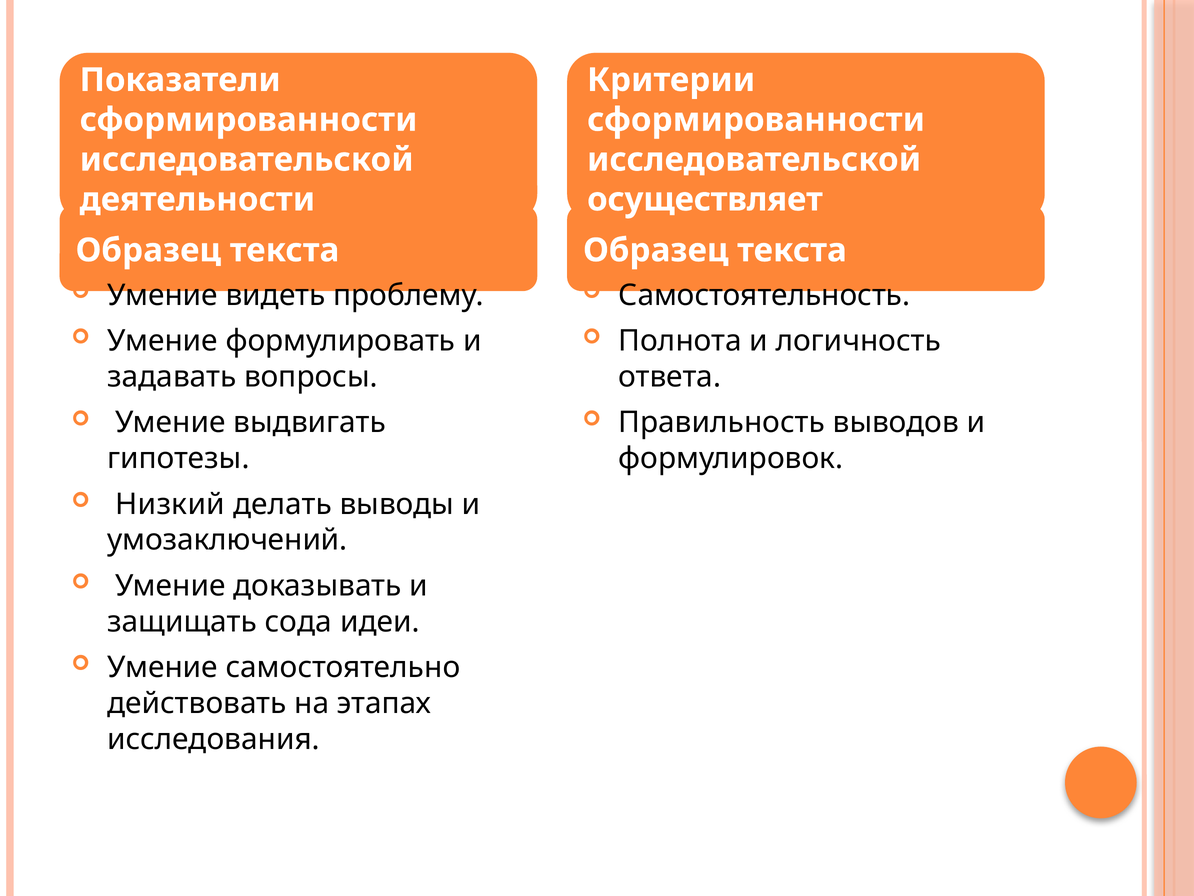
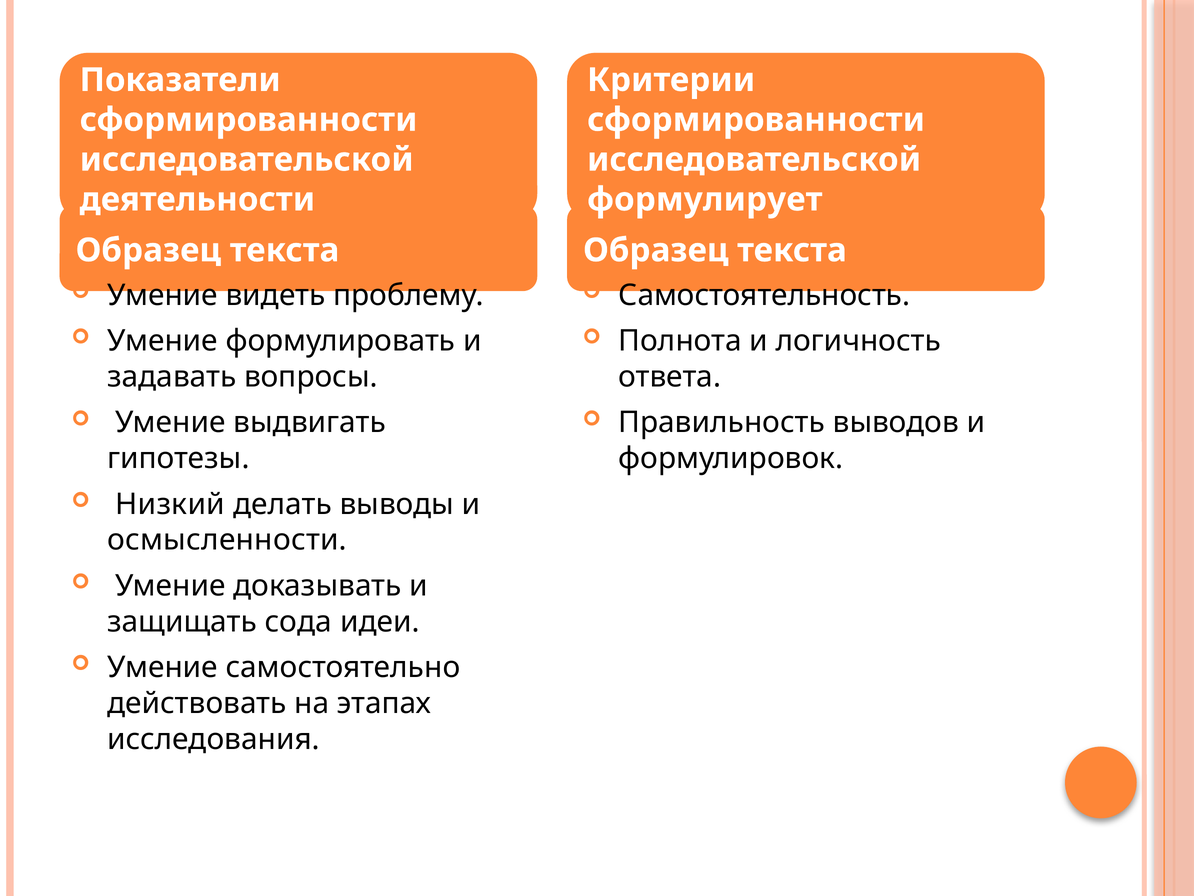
осуществляет: осуществляет -> формулирует
умозаключений: умозаключений -> осмысленности
